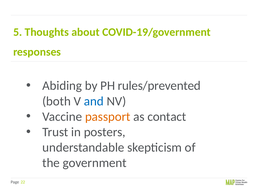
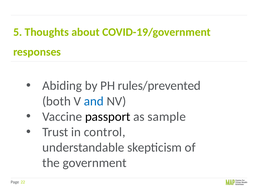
passport colour: orange -> black
contact: contact -> sample
posters: posters -> control
